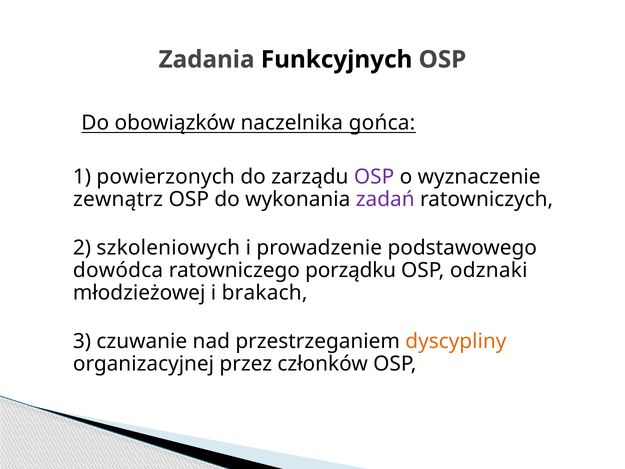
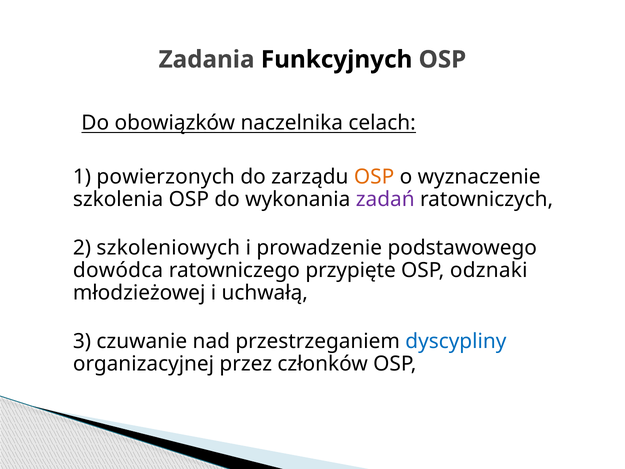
gońca: gońca -> celach
OSP at (374, 177) colour: purple -> orange
zewnątrz: zewnątrz -> szkolenia
porządku: porządku -> przypięte
brakach: brakach -> uchwałą
dyscypliny colour: orange -> blue
